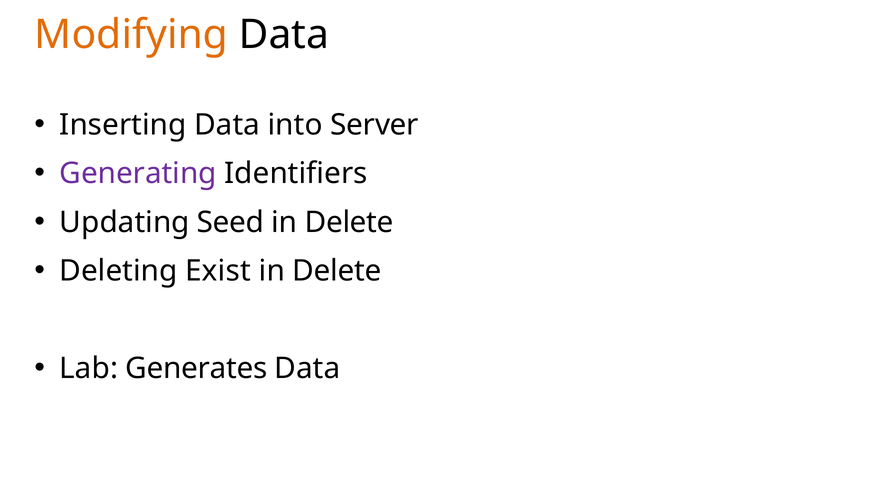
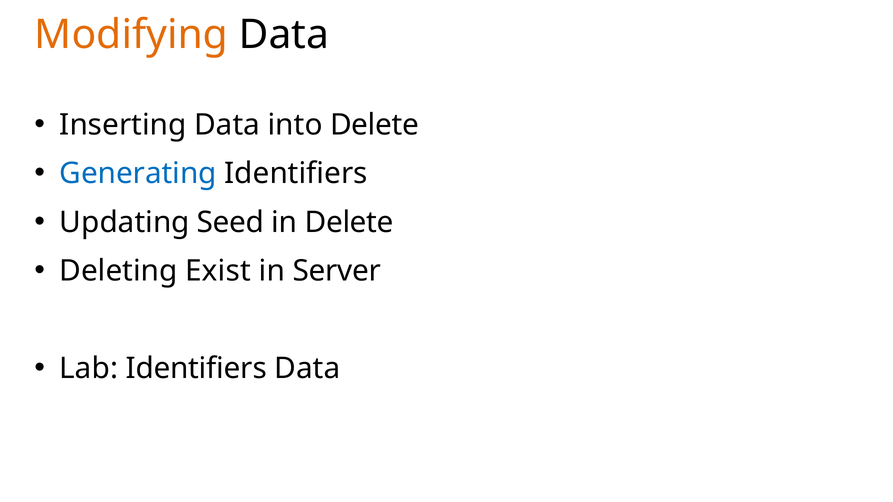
into Server: Server -> Delete
Generating colour: purple -> blue
Delete at (337, 271): Delete -> Server
Lab Generates: Generates -> Identifiers
